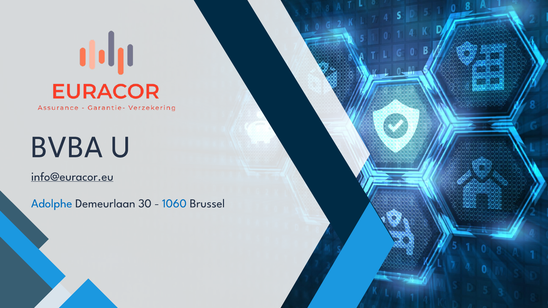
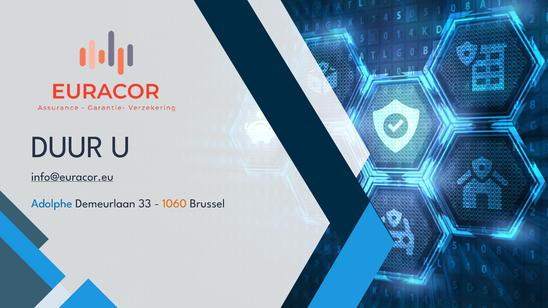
BVBA: BVBA -> DUUR
30: 30 -> 33
1060 colour: blue -> orange
